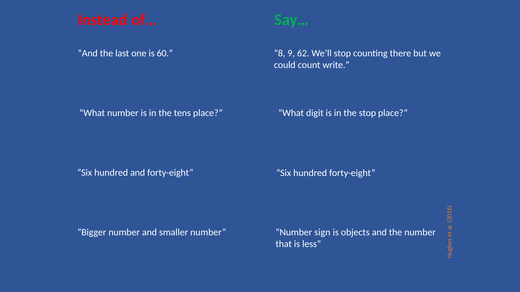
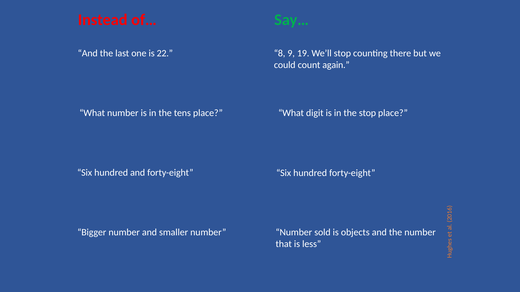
60: 60 -> 22
62: 62 -> 19
write: write -> again
sign: sign -> sold
